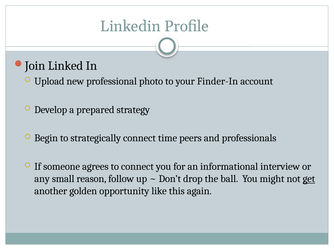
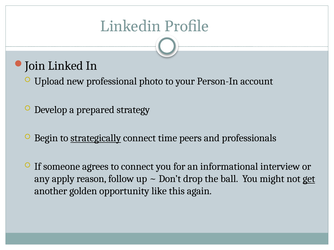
Finder-In: Finder-In -> Person-In
strategically underline: none -> present
small: small -> apply
